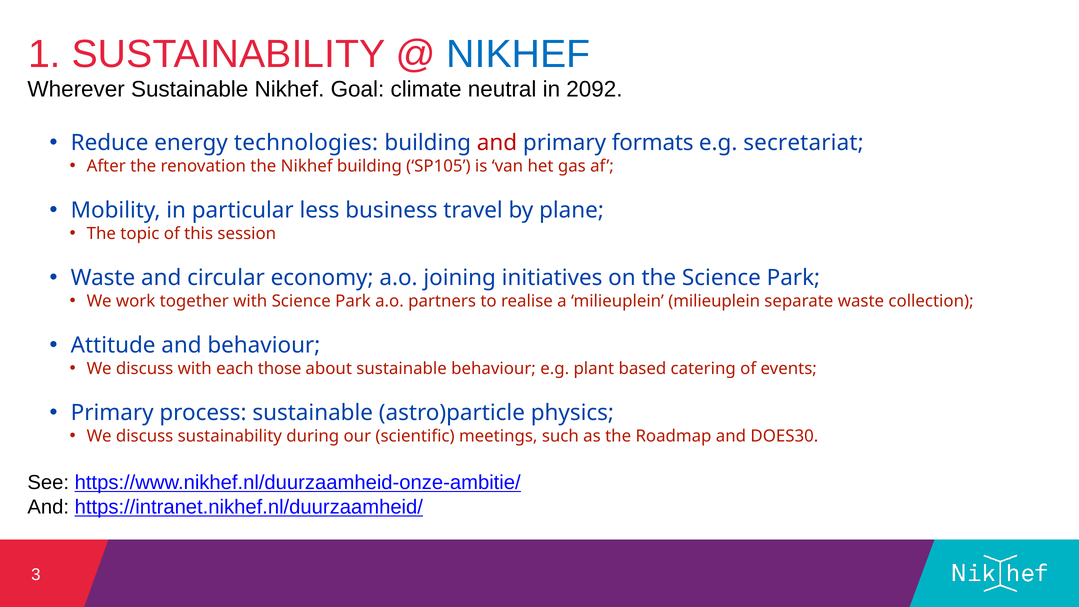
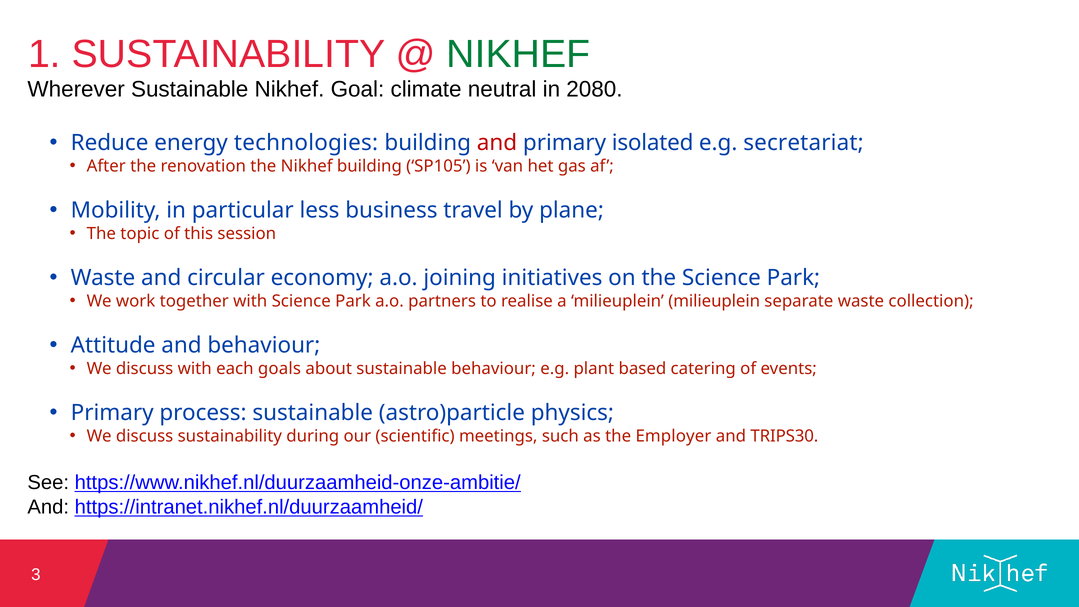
NIKHEF at (518, 54) colour: blue -> green
2092: 2092 -> 2080
formats: formats -> isolated
those: those -> goals
Roadmap: Roadmap -> Employer
DOES30: DOES30 -> TRIPS30
